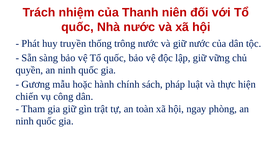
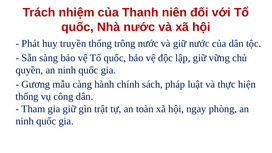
hoặc: hoặc -> càng
chiến at (27, 97): chiến -> thống
